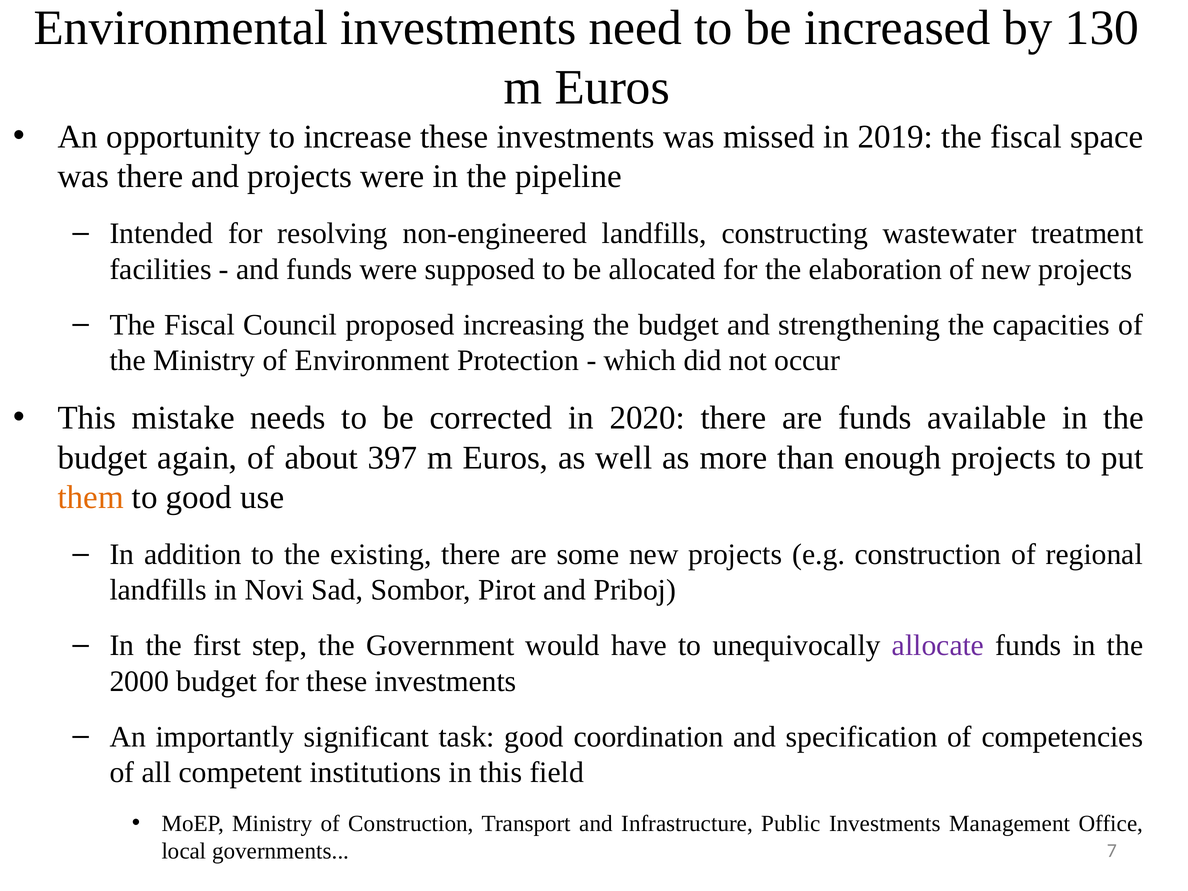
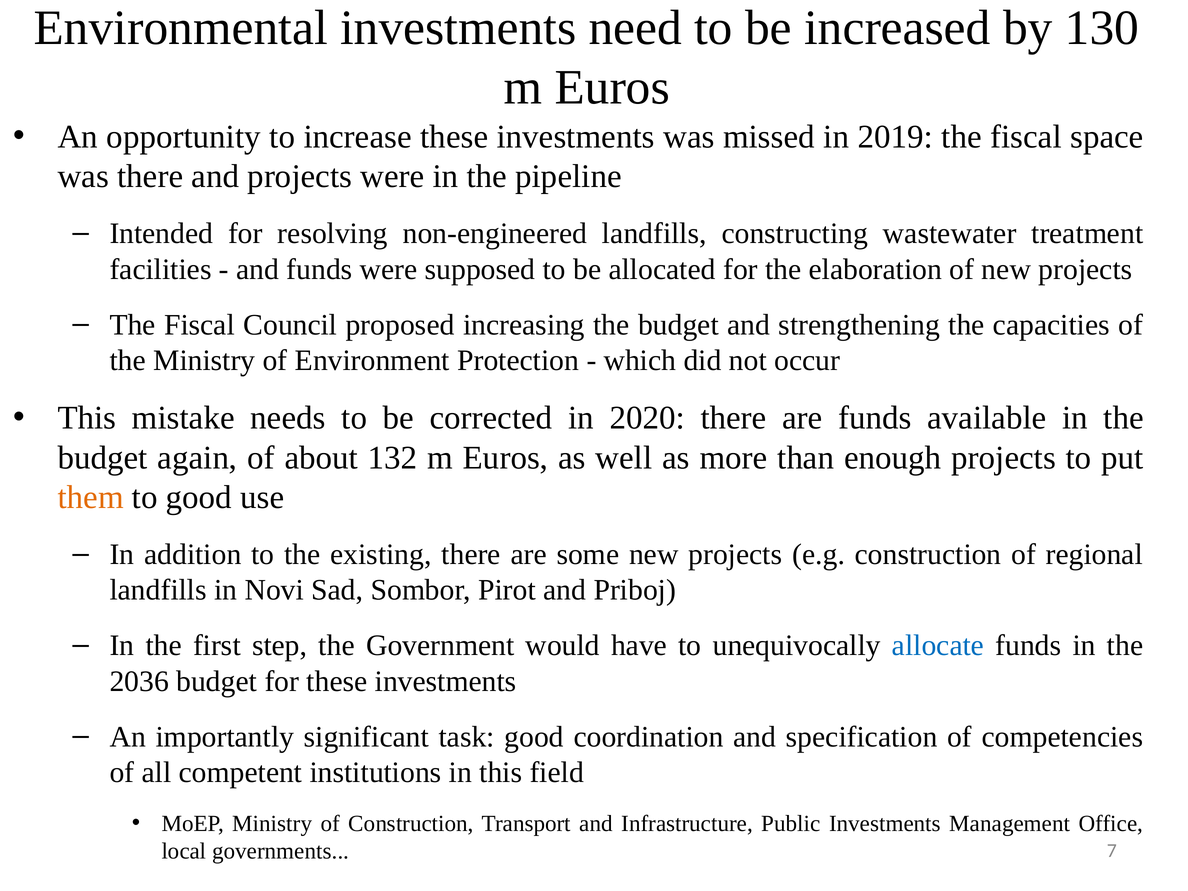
397: 397 -> 132
allocate colour: purple -> blue
2000: 2000 -> 2036
